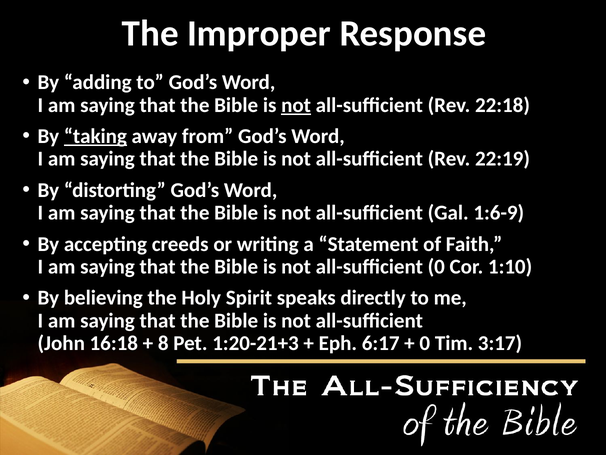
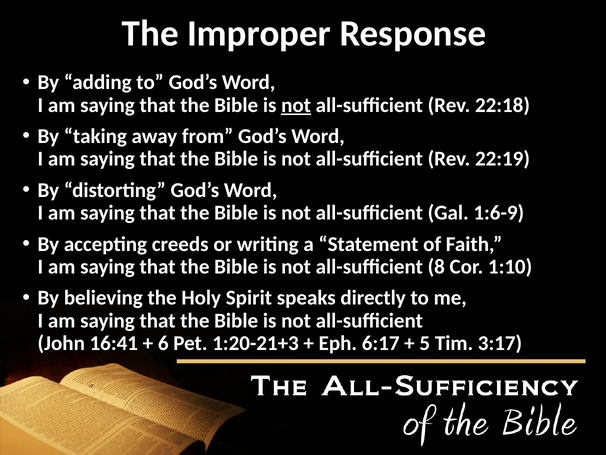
taking underline: present -> none
all-sufficient 0: 0 -> 8
16:18: 16:18 -> 16:41
8: 8 -> 6
0 at (425, 343): 0 -> 5
